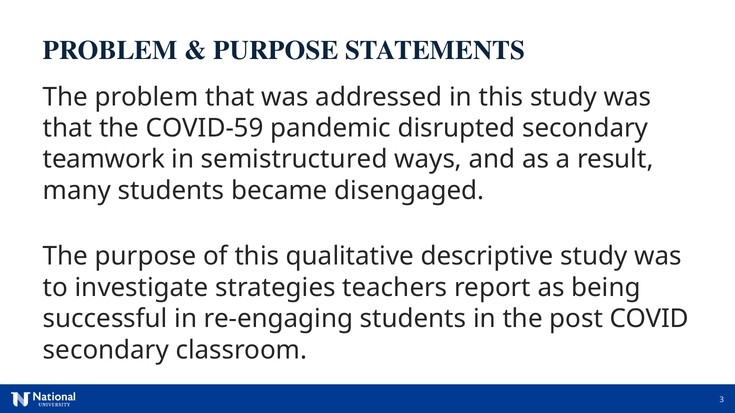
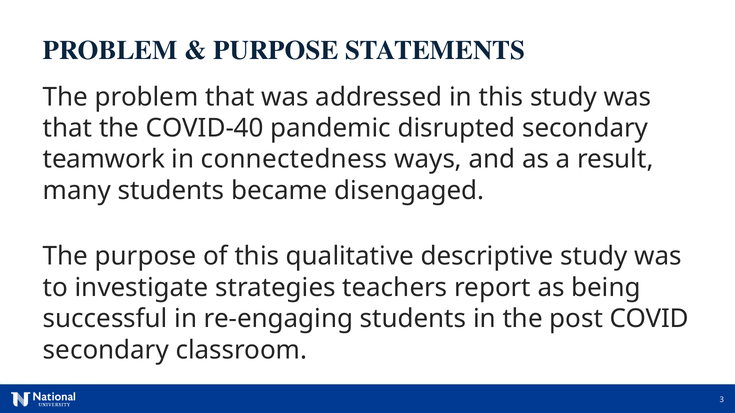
COVID-59: COVID-59 -> COVID-40
semistructured: semistructured -> connectedness
